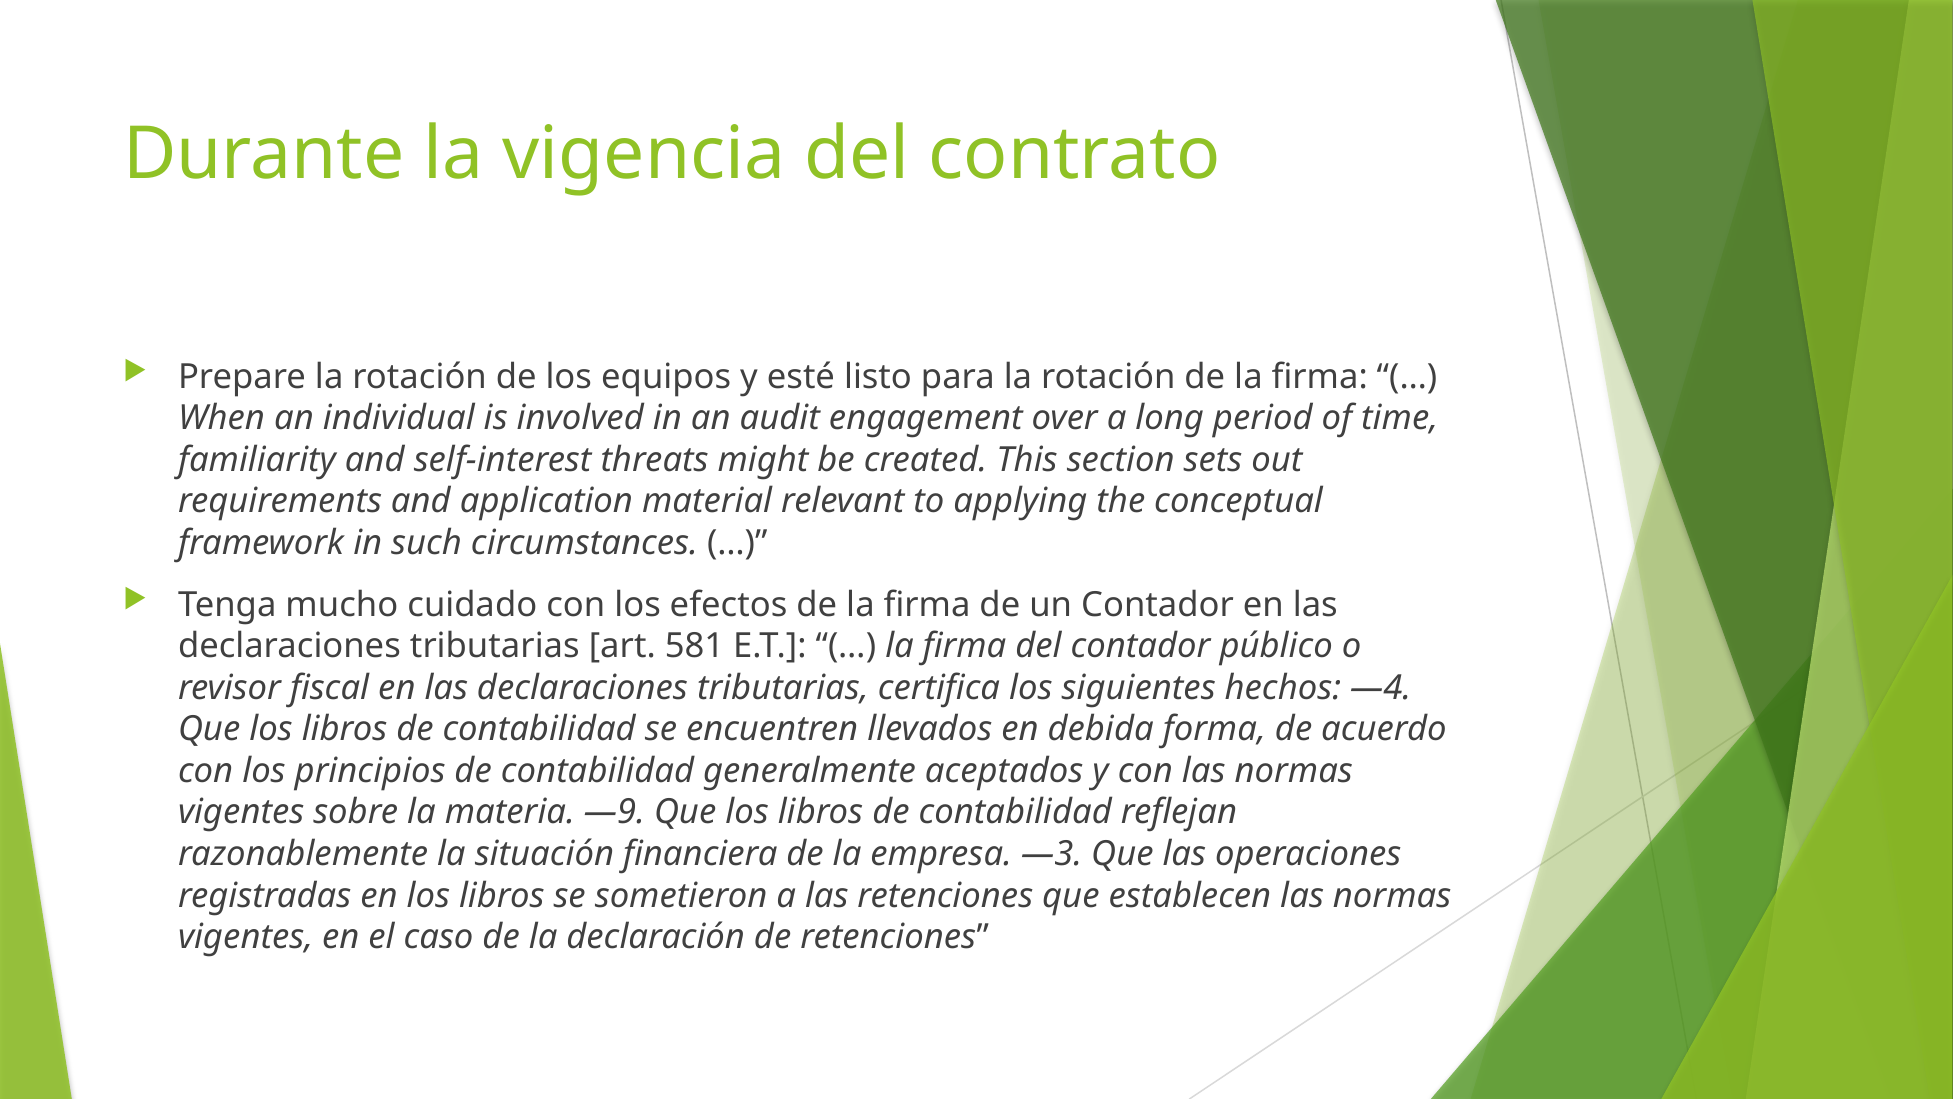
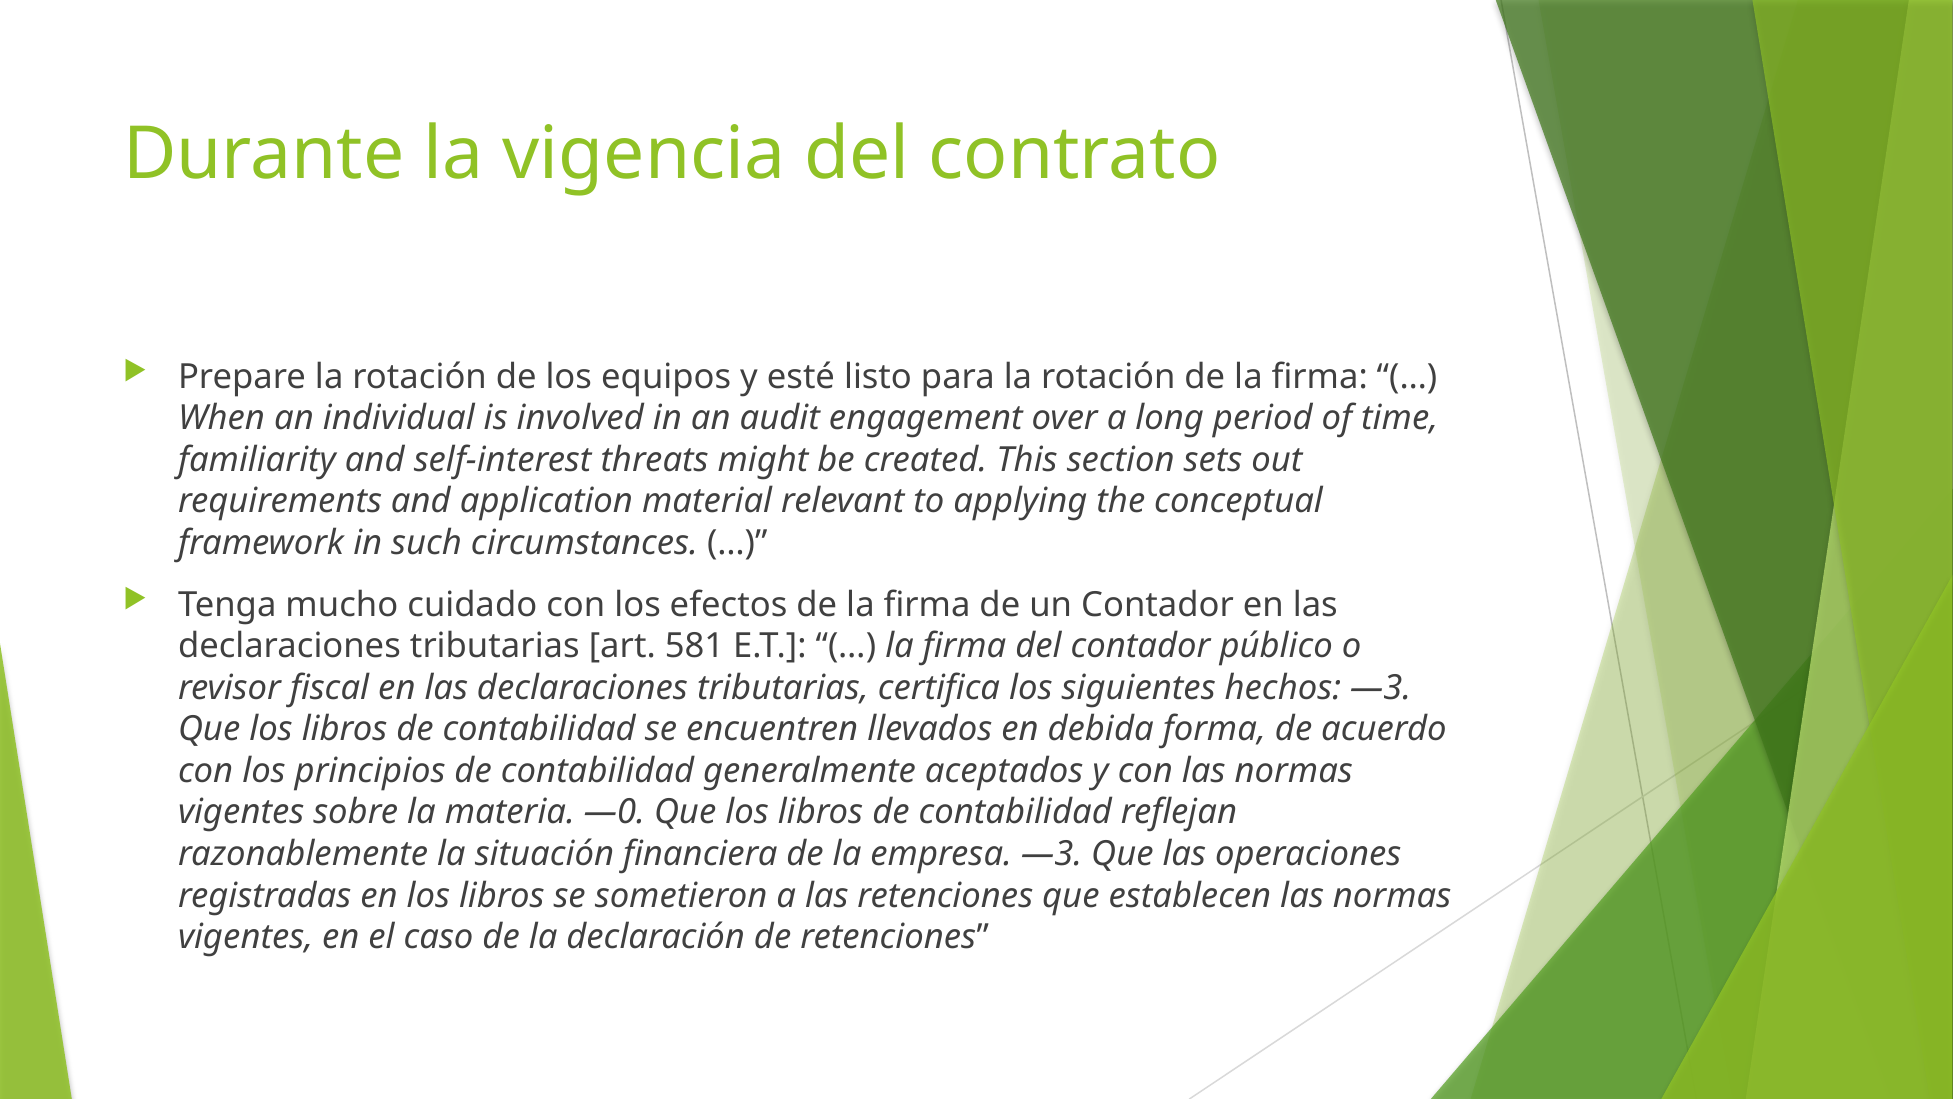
hechos ―4: ―4 -> ―3
―9: ―9 -> ―0
